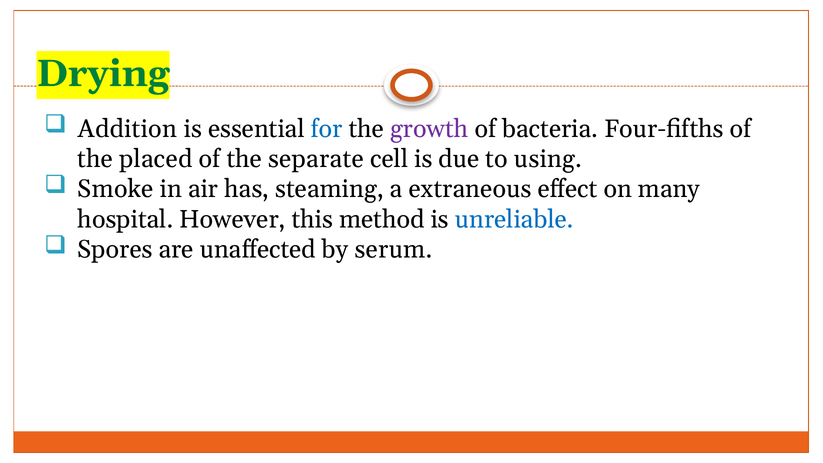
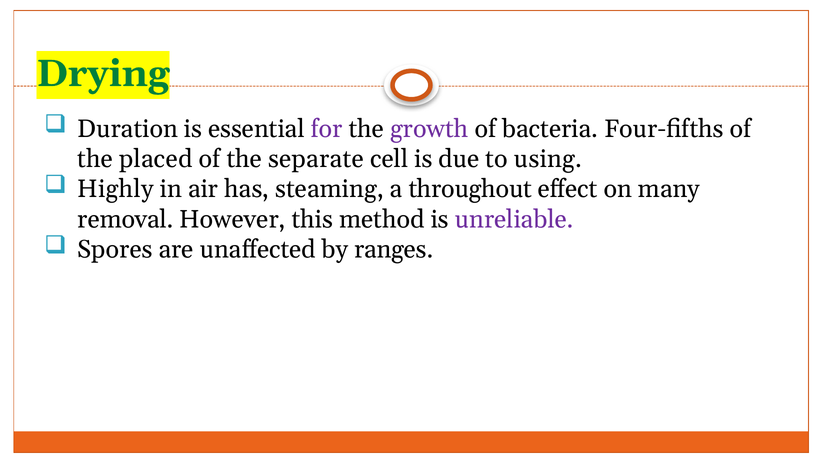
Addition: Addition -> Duration
for colour: blue -> purple
Smoke: Smoke -> Highly
extraneous: extraneous -> throughout
hospital: hospital -> removal
unreliable colour: blue -> purple
serum: serum -> ranges
